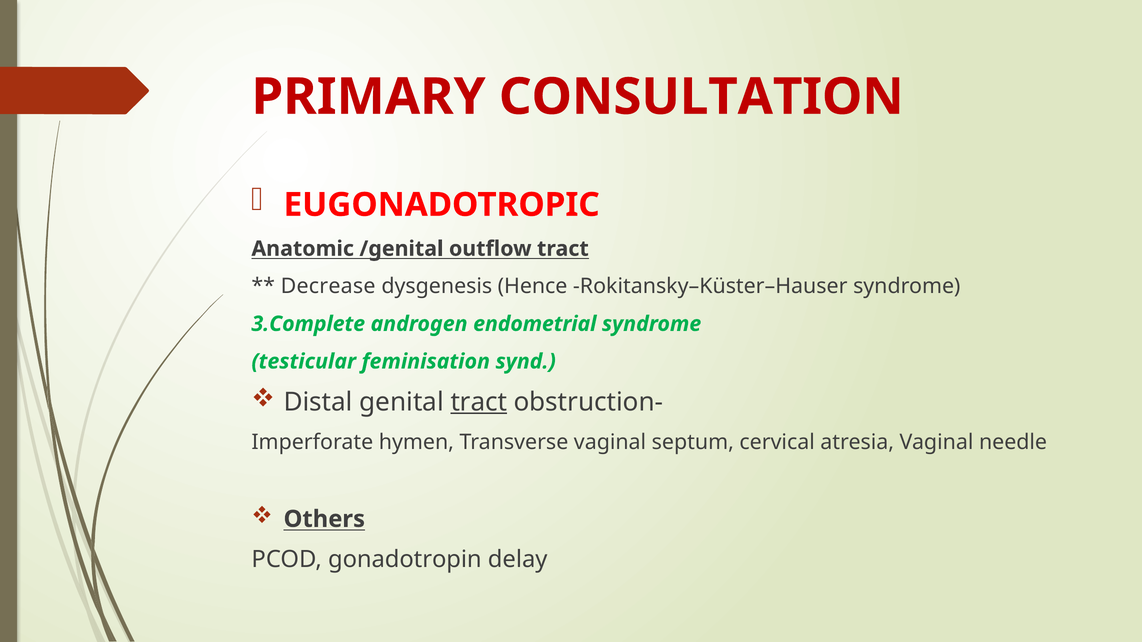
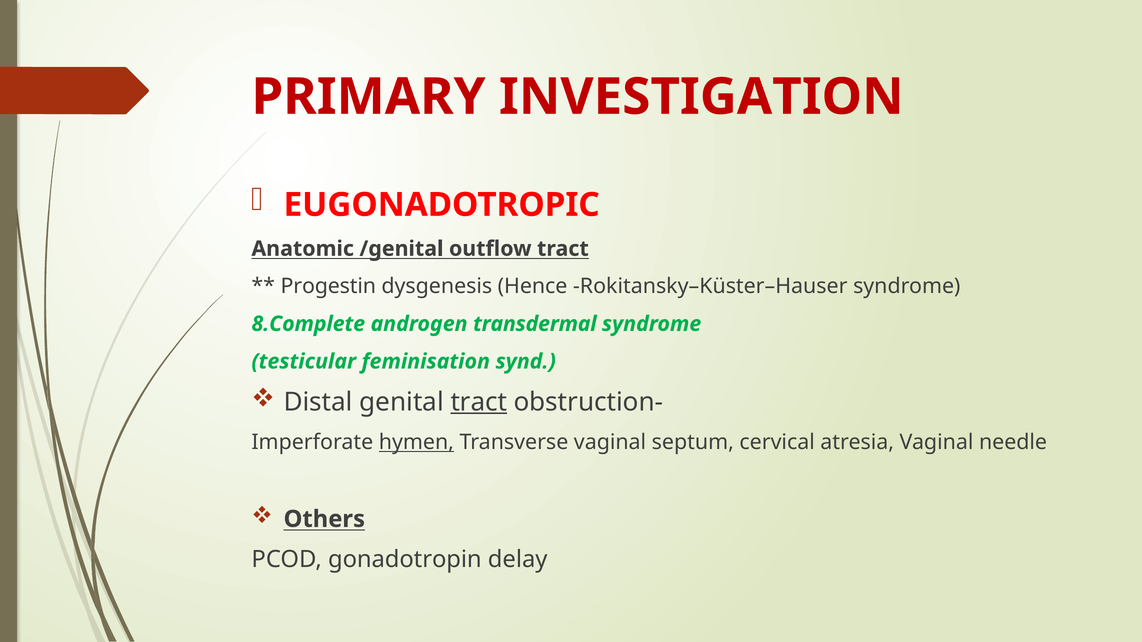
CONSULTATION: CONSULTATION -> INVESTIGATION
Decrease: Decrease -> Progestin
3.Complete: 3.Complete -> 8.Complete
endometrial: endometrial -> transdermal
hymen underline: none -> present
